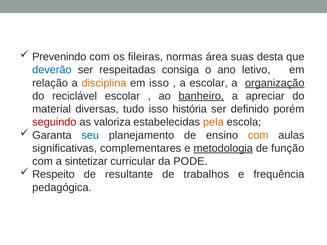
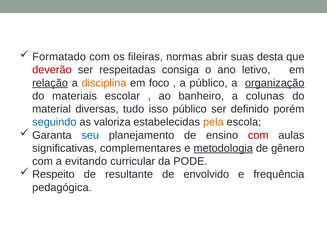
Prevenindo: Prevenindo -> Formatado
área: área -> abrir
deverão colour: blue -> red
relação underline: none -> present
em isso: isso -> foco
a escolar: escolar -> público
reciclável: reciclável -> materiais
banheiro underline: present -> none
apreciar: apreciar -> colunas
isso história: história -> público
seguindo colour: red -> blue
com at (258, 135) colour: orange -> red
função: função -> gênero
sintetizar: sintetizar -> evitando
trabalhos: trabalhos -> envolvido
